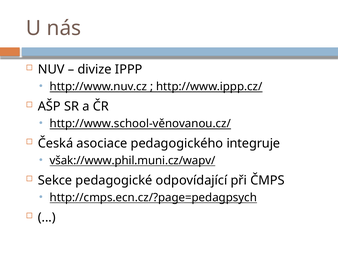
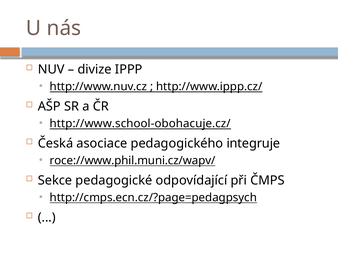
http://www.school-věnovanou.cz/: http://www.school-věnovanou.cz/ -> http://www.school-obohacuje.cz/
však://www.phil.muni.cz/wapv/: však://www.phil.muni.cz/wapv/ -> roce://www.phil.muni.cz/wapv/
